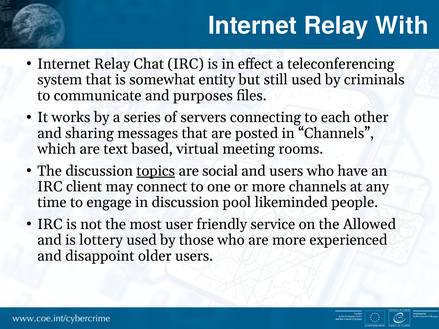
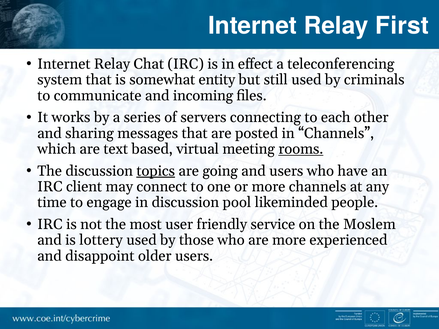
With: With -> First
purposes: purposes -> incoming
rooms underline: none -> present
social: social -> going
Allowed: Allowed -> Moslem
